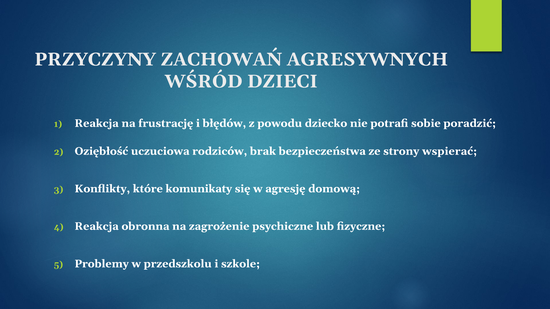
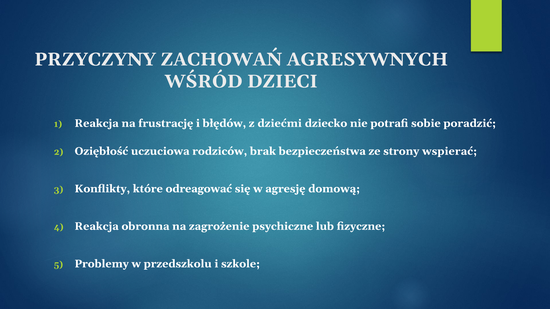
powodu: powodu -> dziećmi
komunikaty: komunikaty -> odreagować
